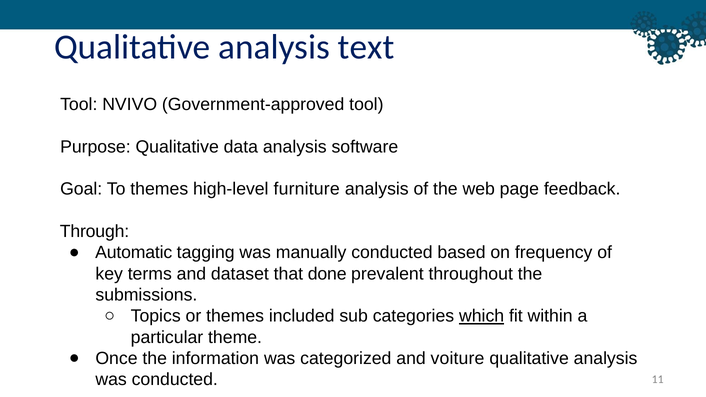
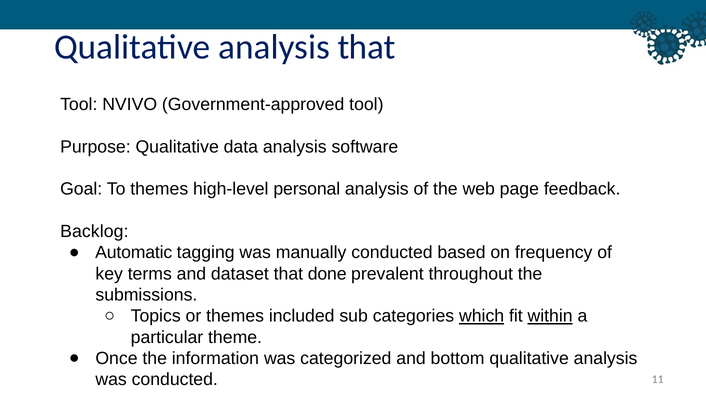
analysis text: text -> that
furniture: furniture -> personal
Through: Through -> Backlog
within underline: none -> present
voiture: voiture -> bottom
